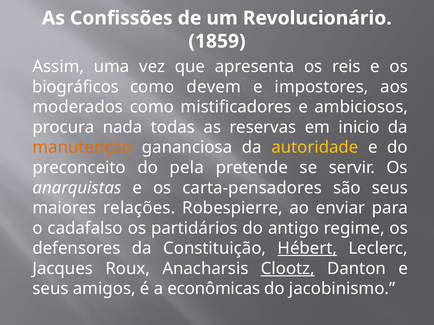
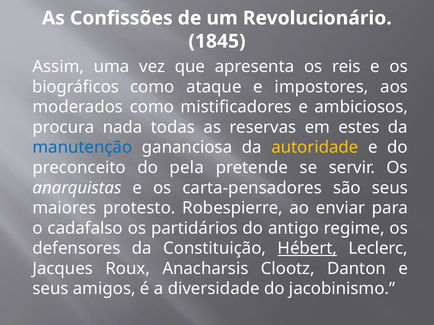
1859: 1859 -> 1845
devem: devem -> ataque
inicio: inicio -> estes
manutenção colour: orange -> blue
relações: relações -> protesto
Clootz underline: present -> none
econômicas: econômicas -> diversidade
